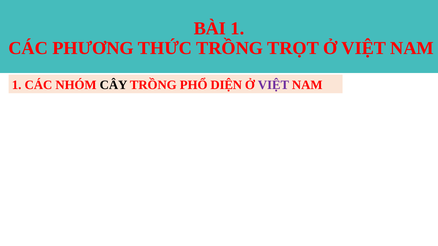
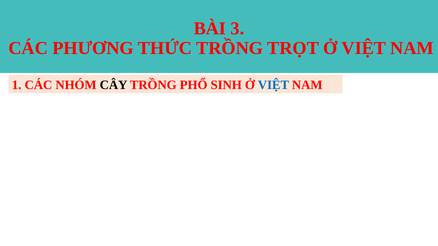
BÀI 1: 1 -> 3
DIỆN: DIỆN -> SINH
VIỆT at (273, 85) colour: purple -> blue
